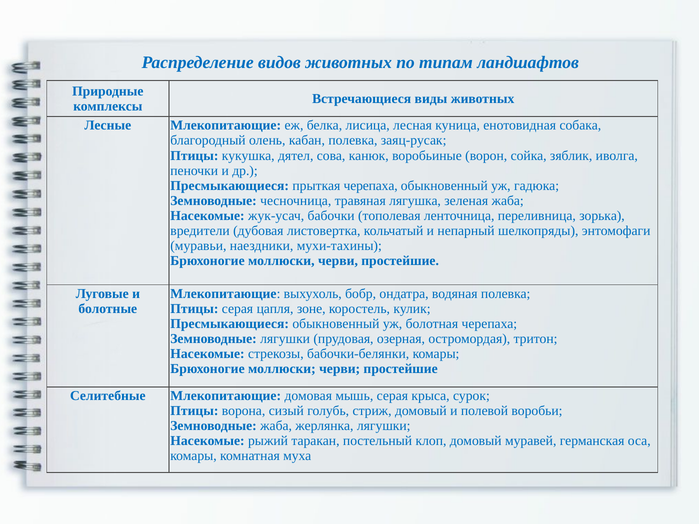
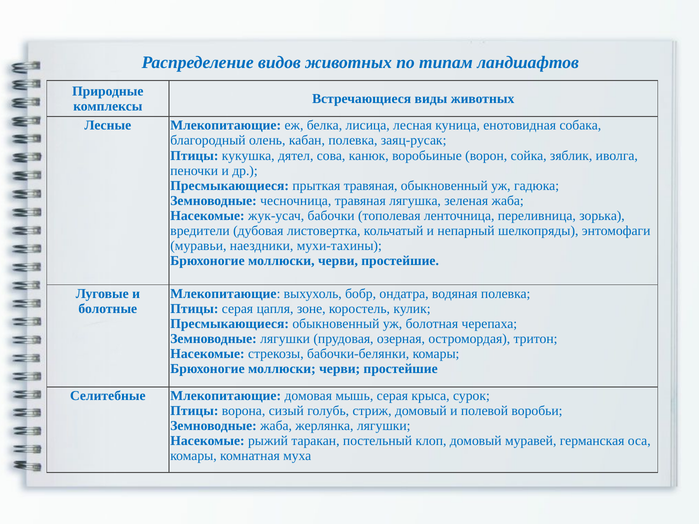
прыткая черепаха: черепаха -> травяная
